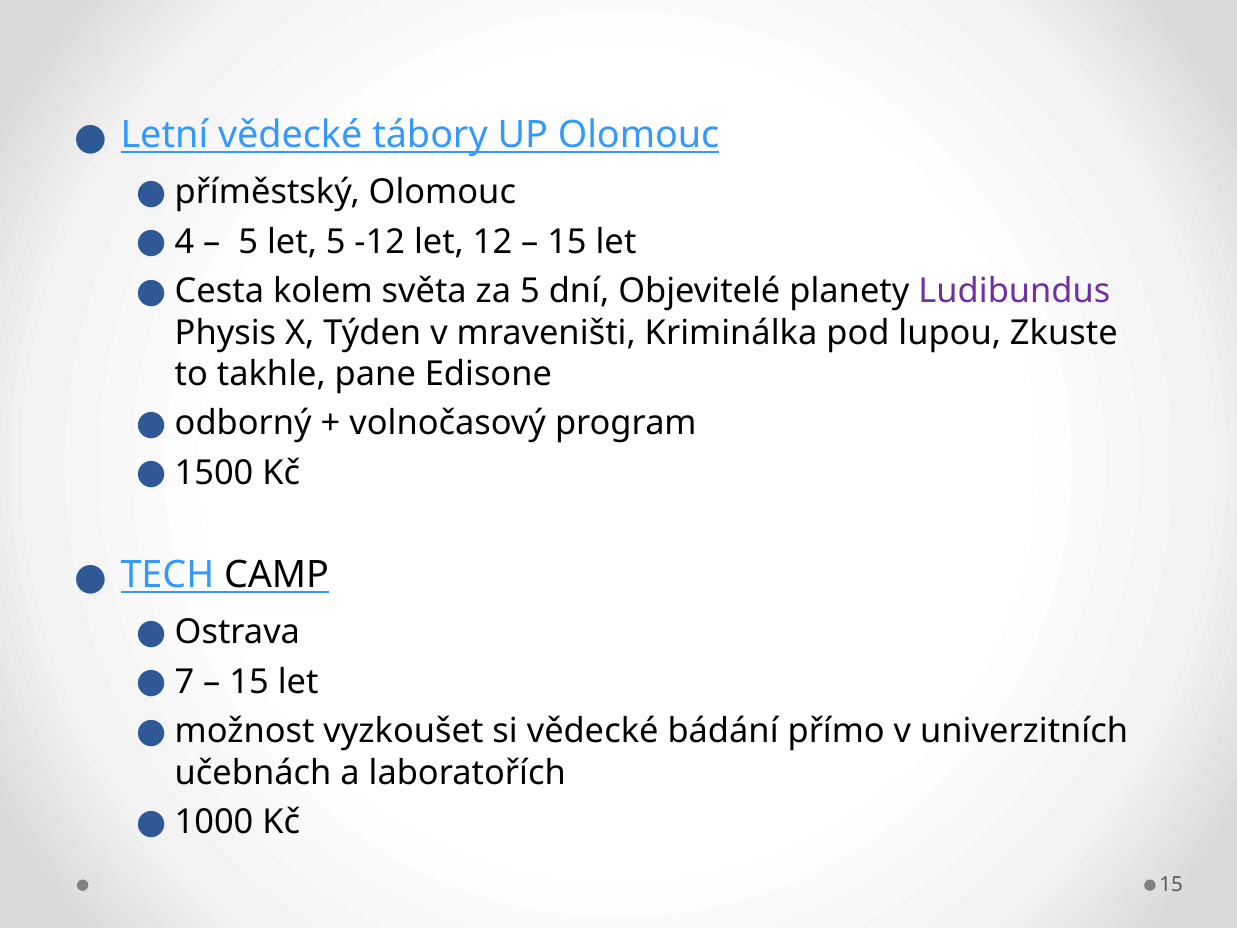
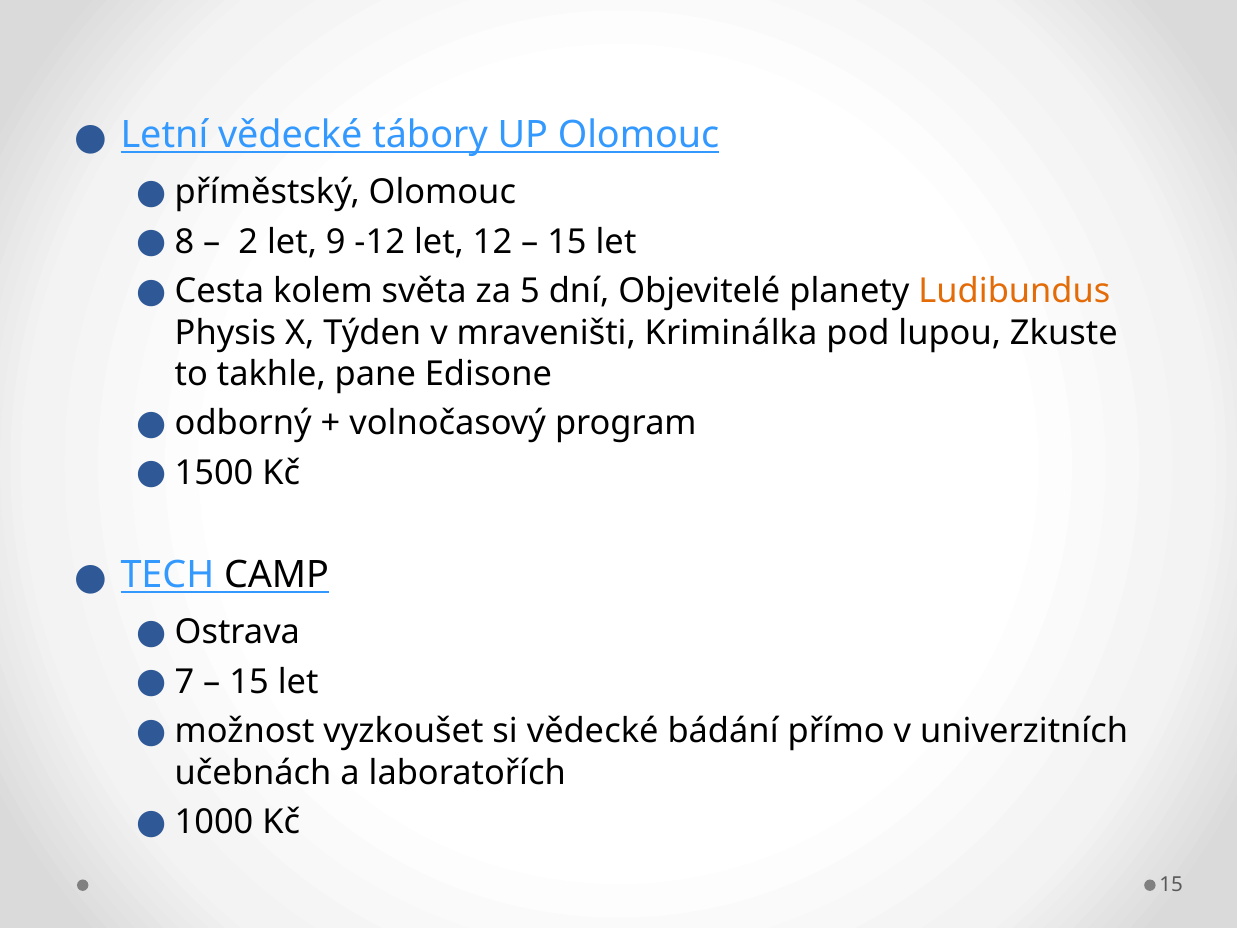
4: 4 -> 8
5 at (248, 242): 5 -> 2
let 5: 5 -> 9
Ludibundus colour: purple -> orange
